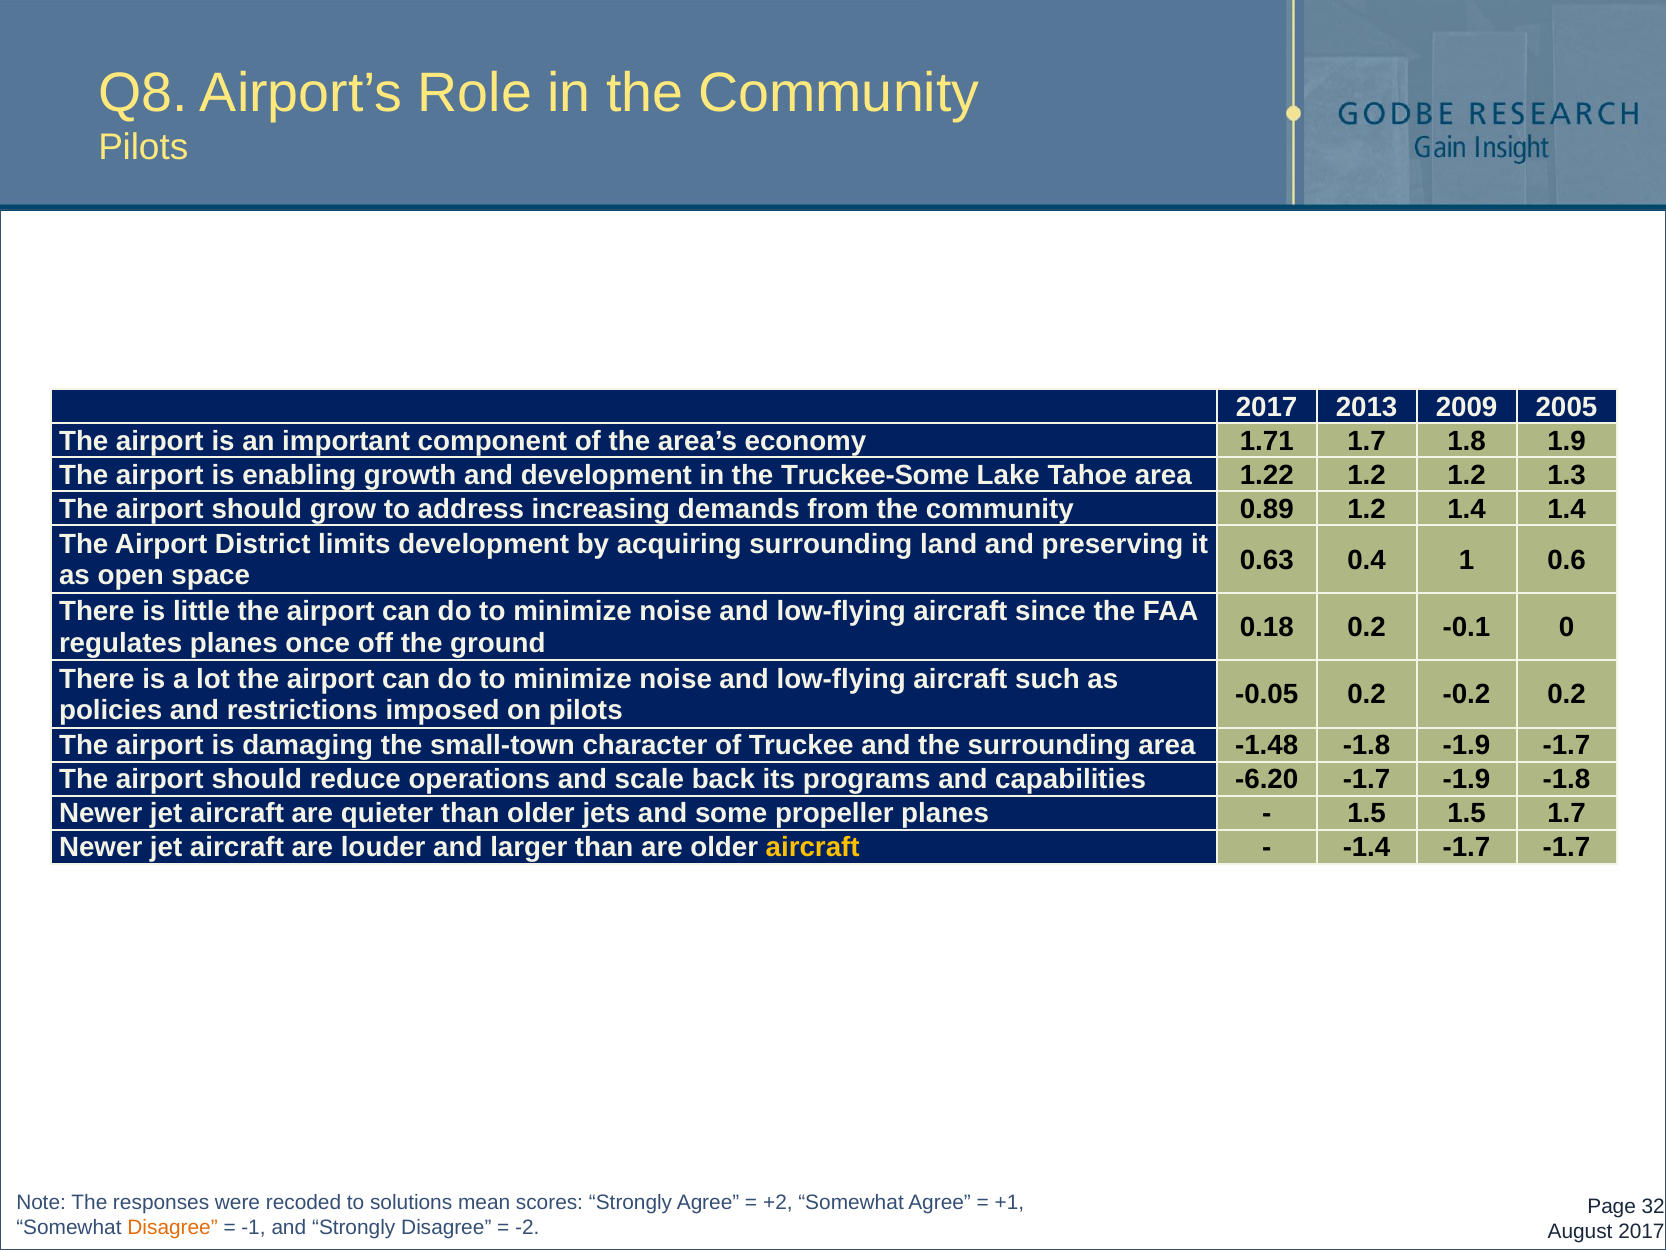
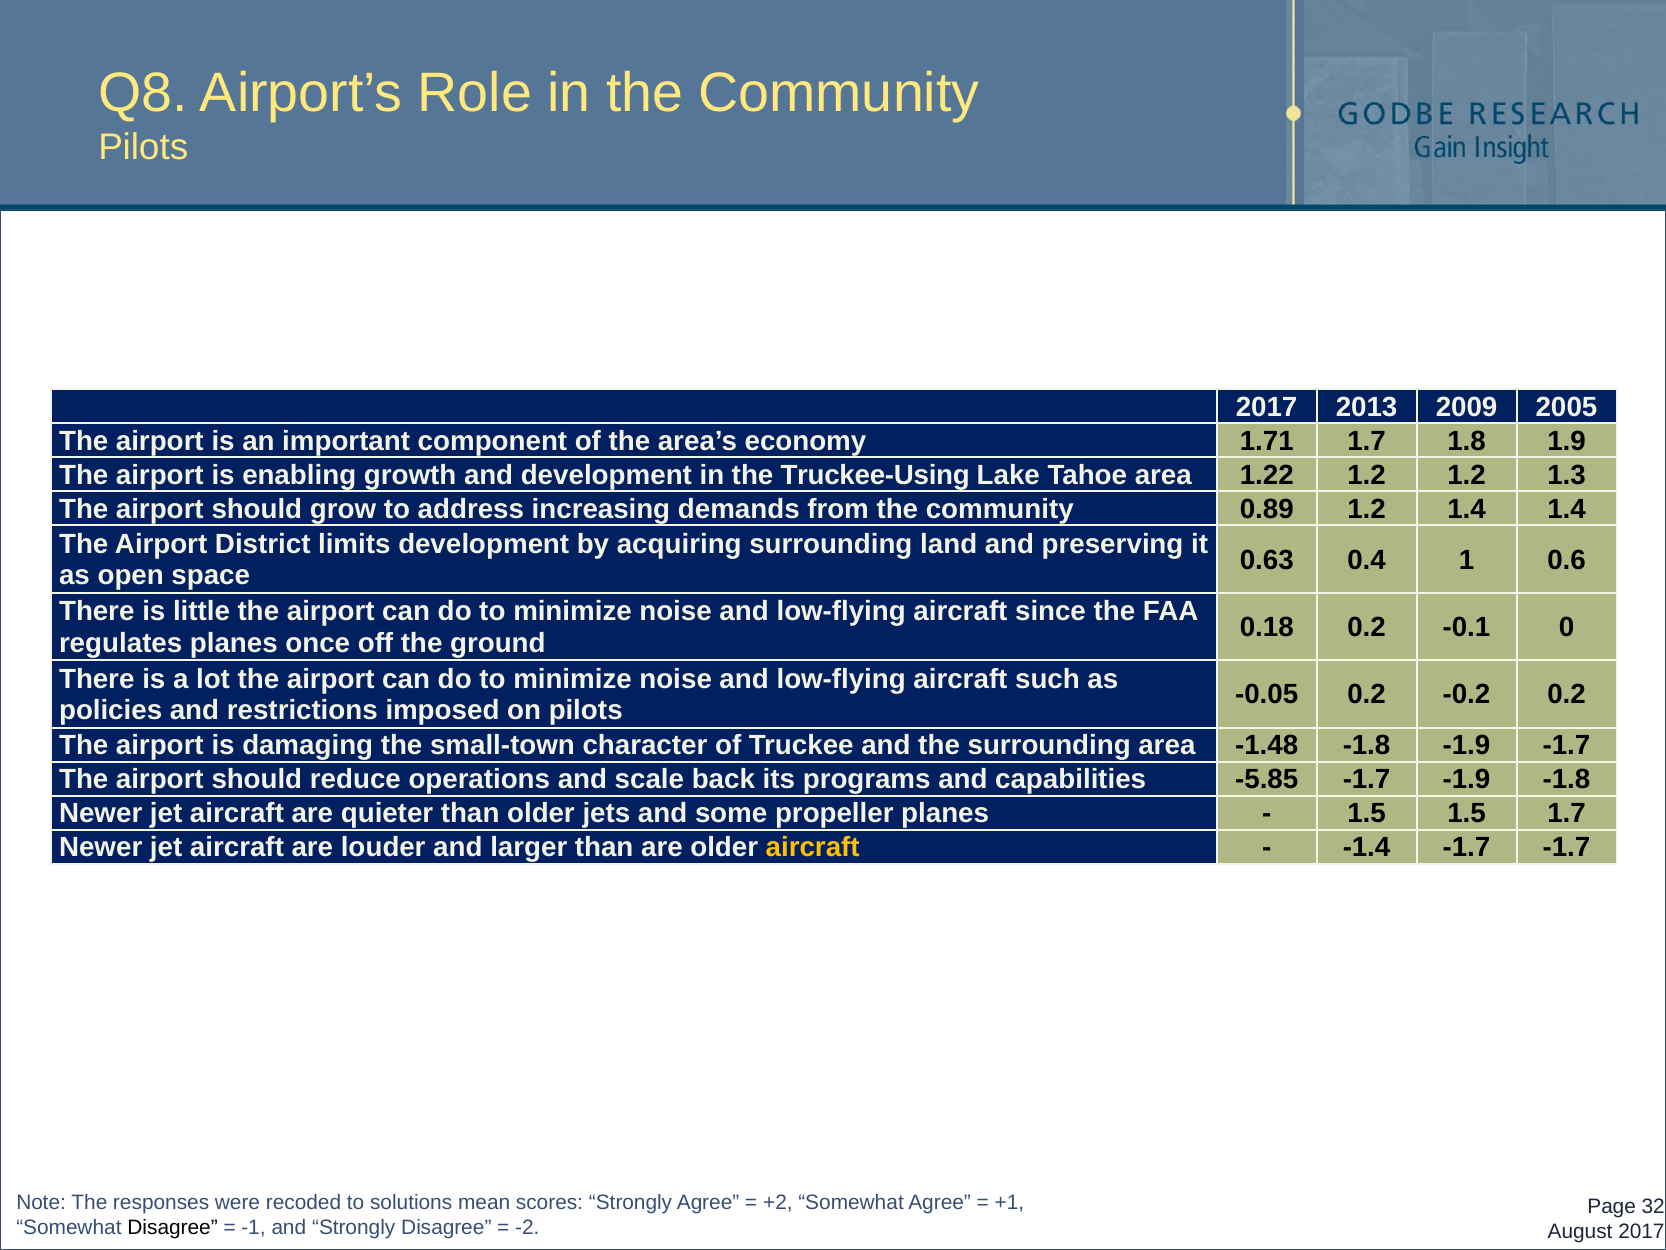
Truckee-Some: Truckee-Some -> Truckee-Using
-6.20: -6.20 -> -5.85
Disagree at (173, 1228) colour: orange -> black
